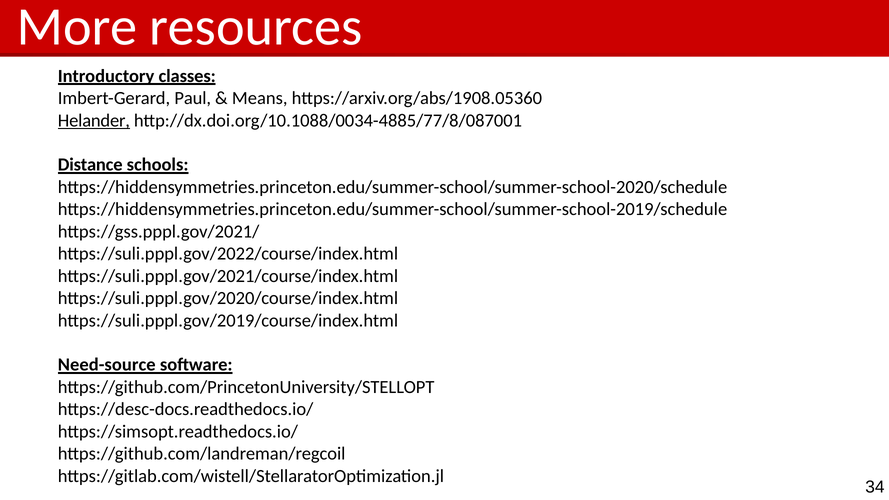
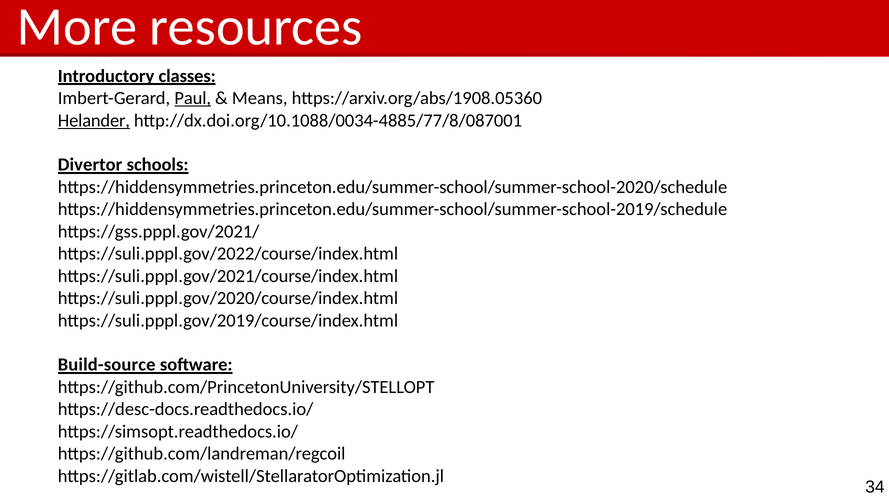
Paul underline: none -> present
Distance: Distance -> Divertor
Need-source: Need-source -> Build-source
